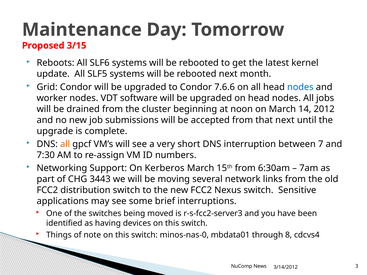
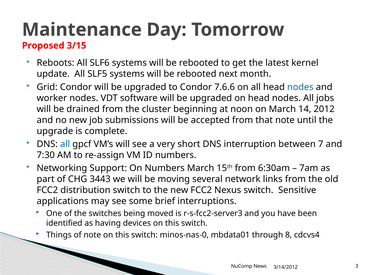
that next: next -> note
all at (65, 144) colour: orange -> blue
On Kerberos: Kerberos -> Numbers
